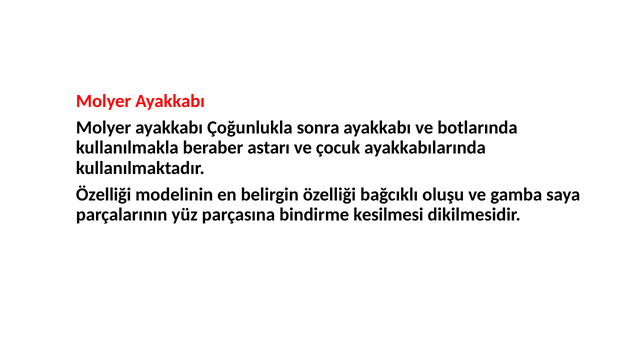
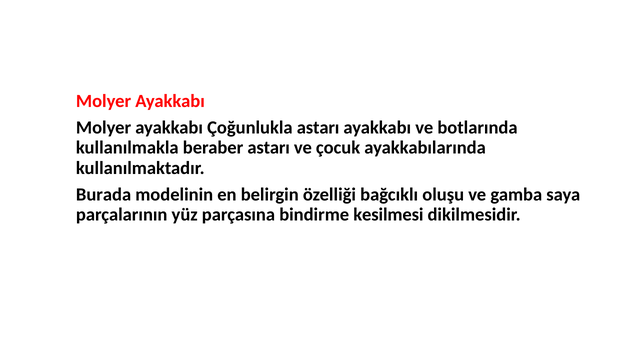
Çoğunlukla sonra: sonra -> astarı
Özelliği at (104, 194): Özelliği -> Burada
